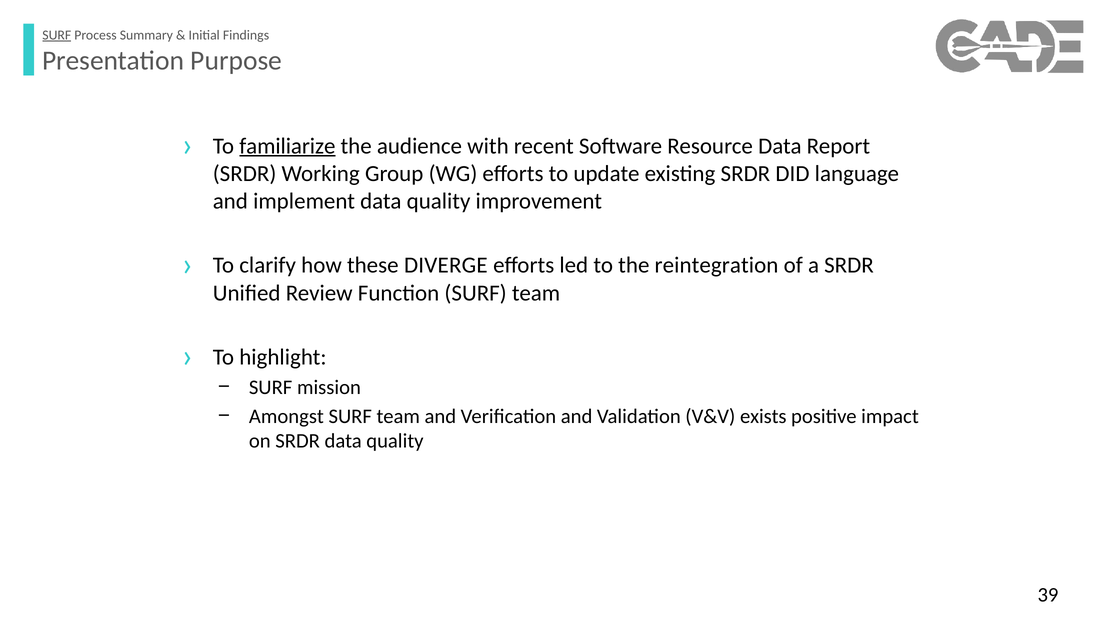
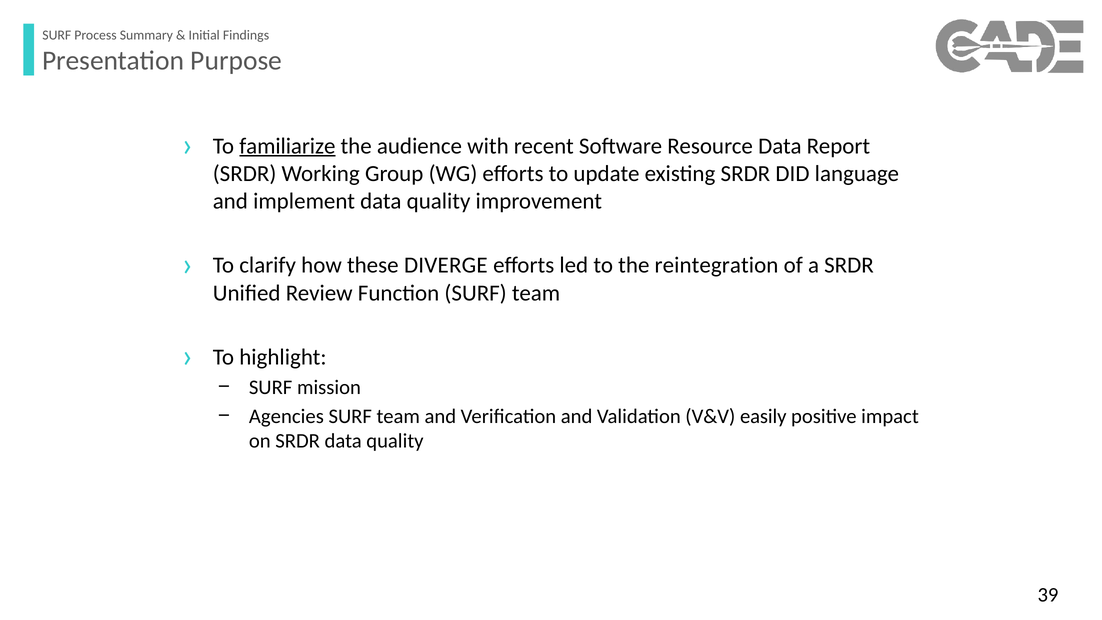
SURF at (57, 35) underline: present -> none
Amongst: Amongst -> Agencies
exists: exists -> easily
